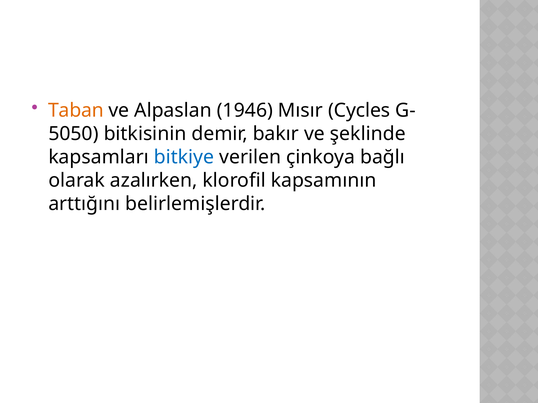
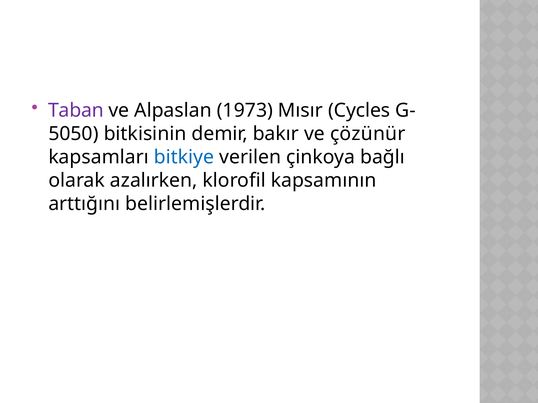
Taban colour: orange -> purple
1946: 1946 -> 1973
şeklinde: şeklinde -> çözünür
